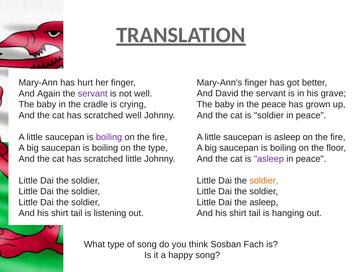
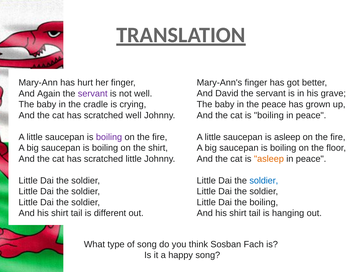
cat is soldier: soldier -> boiling
the type: type -> shirt
asleep at (269, 158) colour: purple -> orange
soldier at (264, 180) colour: orange -> blue
the asleep: asleep -> boiling
listening: listening -> different
